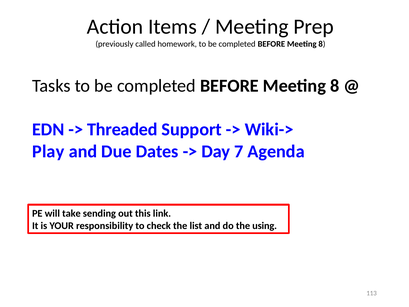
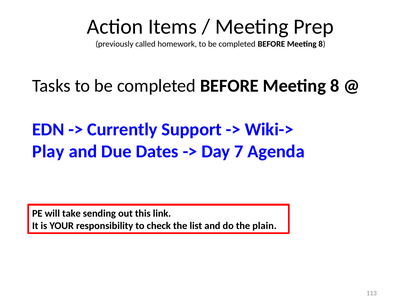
Threaded: Threaded -> Currently
using: using -> plain
